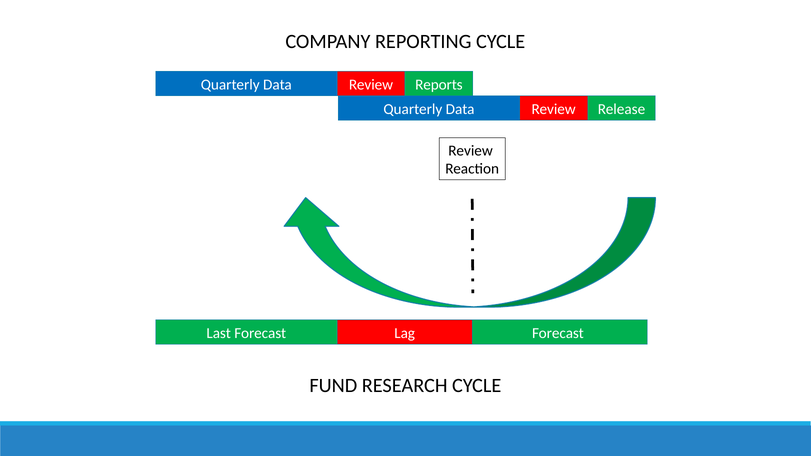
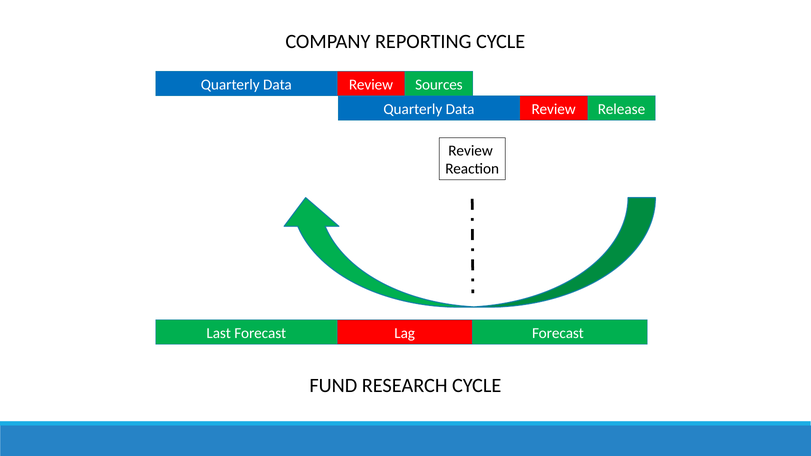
Reports: Reports -> Sources
